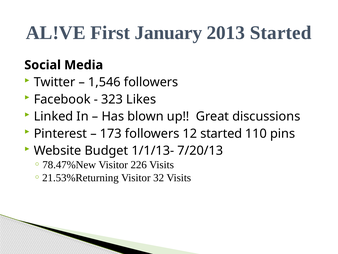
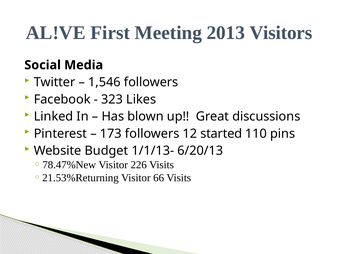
January: January -> Meeting
2013 Started: Started -> Visitors
7/20/13: 7/20/13 -> 6/20/13
32: 32 -> 66
